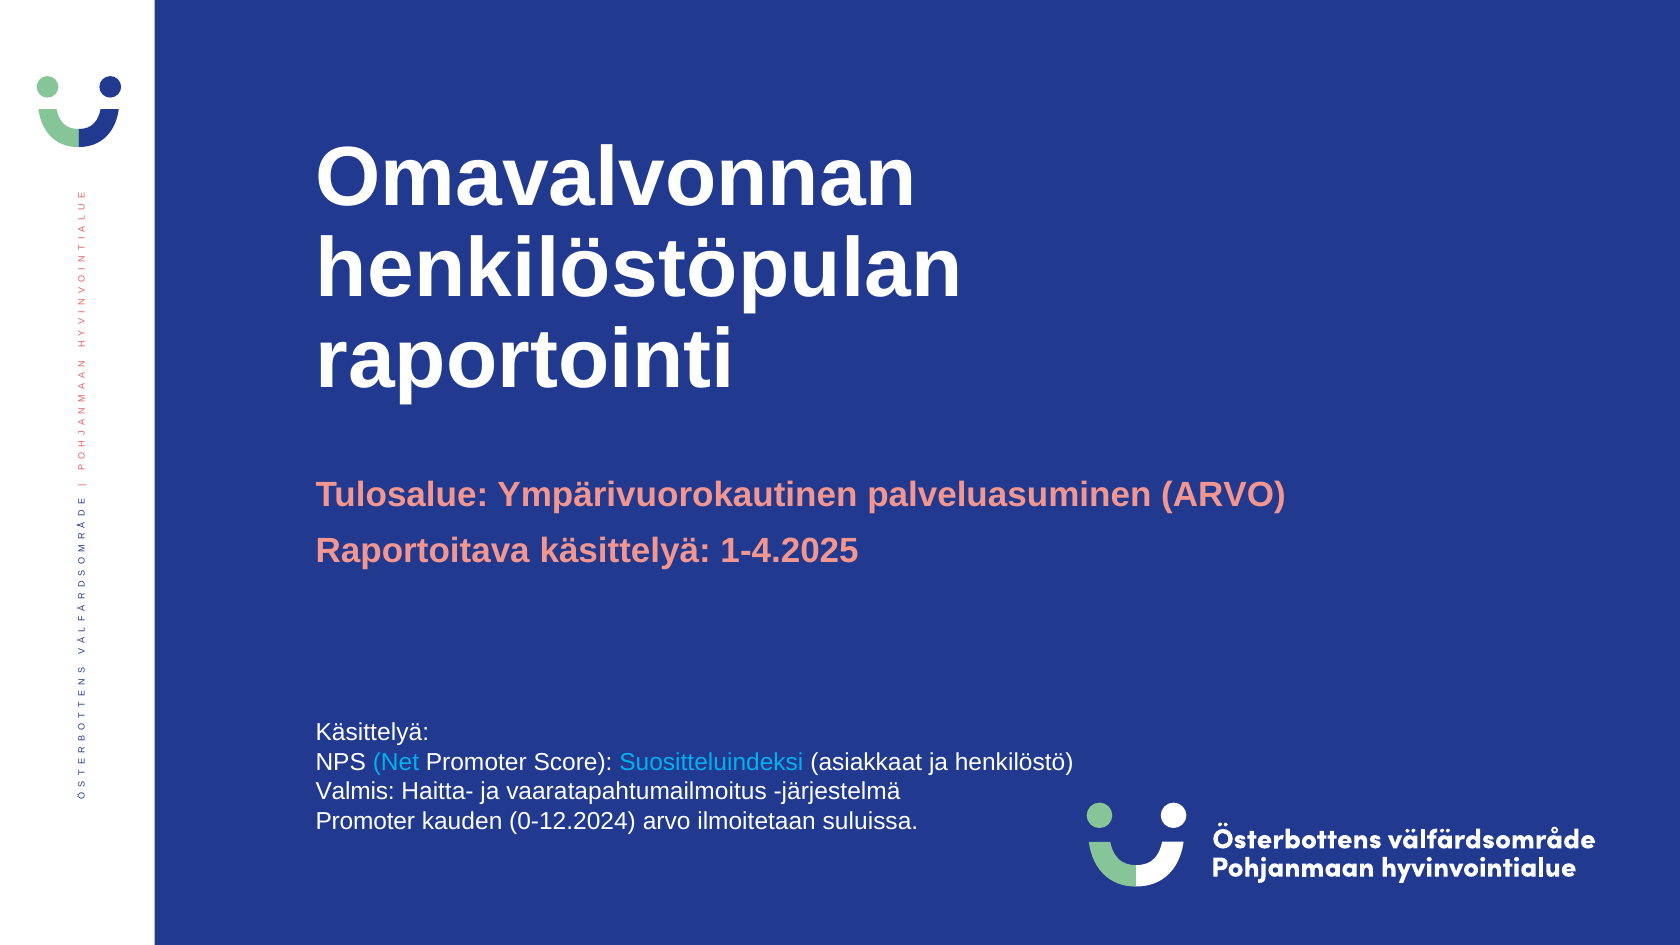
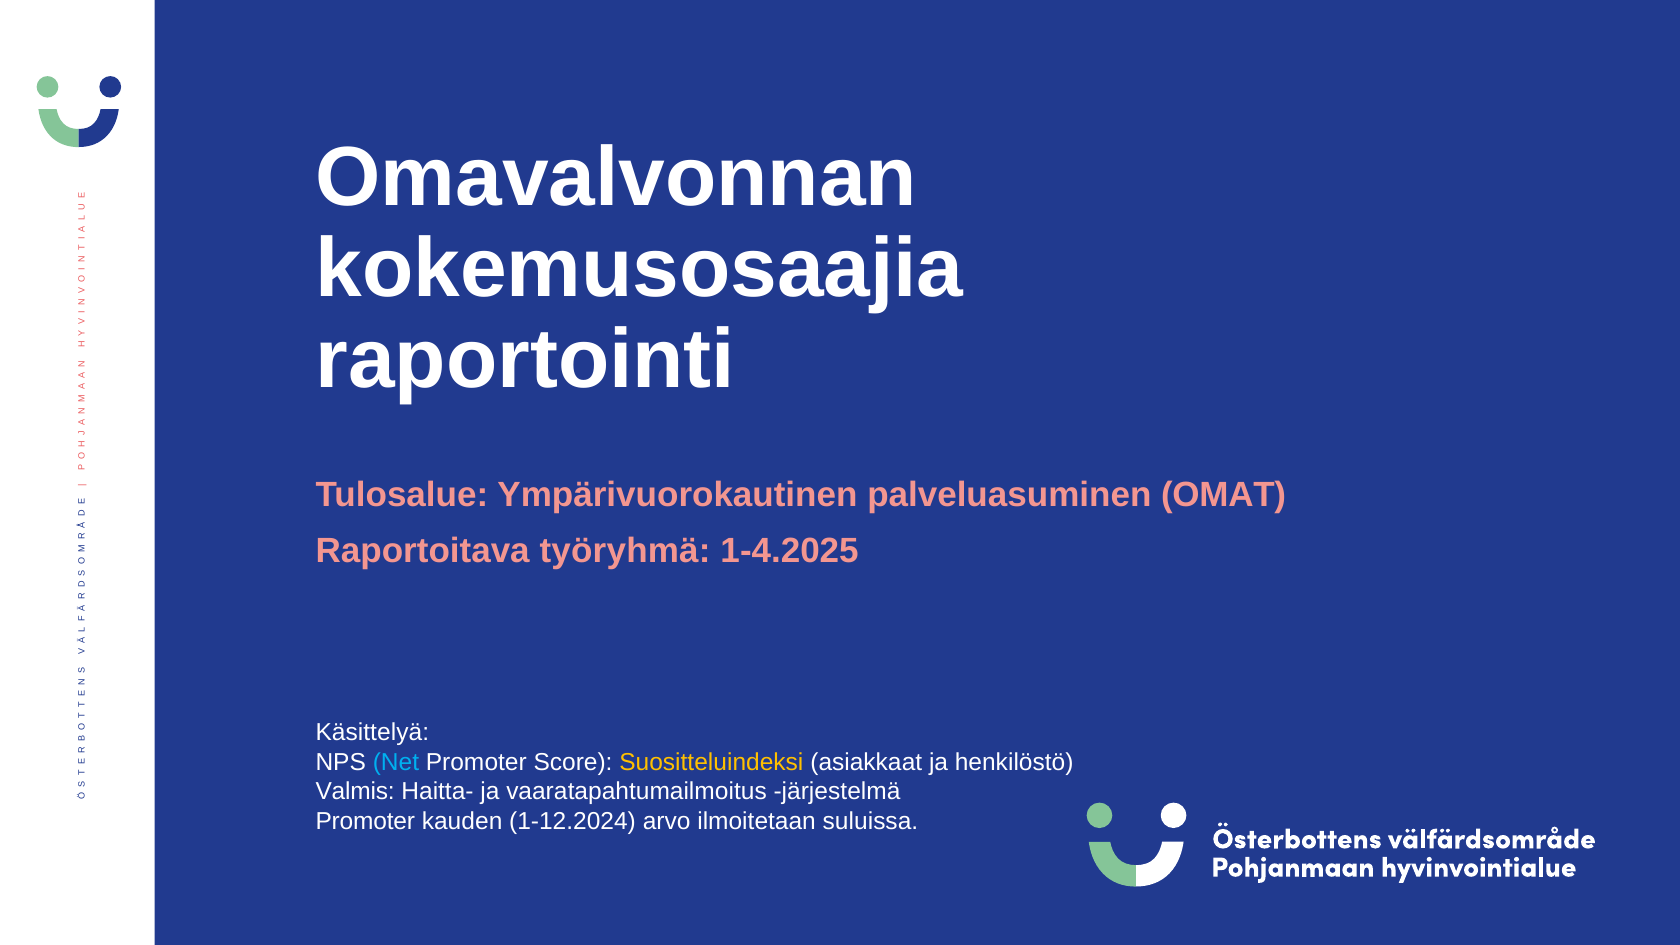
henkilöstöpulan: henkilöstöpulan -> kokemusosaajia
palveluasuminen ARVO: ARVO -> OMAT
Raportoitava käsittelyä: käsittelyä -> työryhmä
Suositteluindeksi colour: light blue -> yellow
0-12.2024: 0-12.2024 -> 1-12.2024
